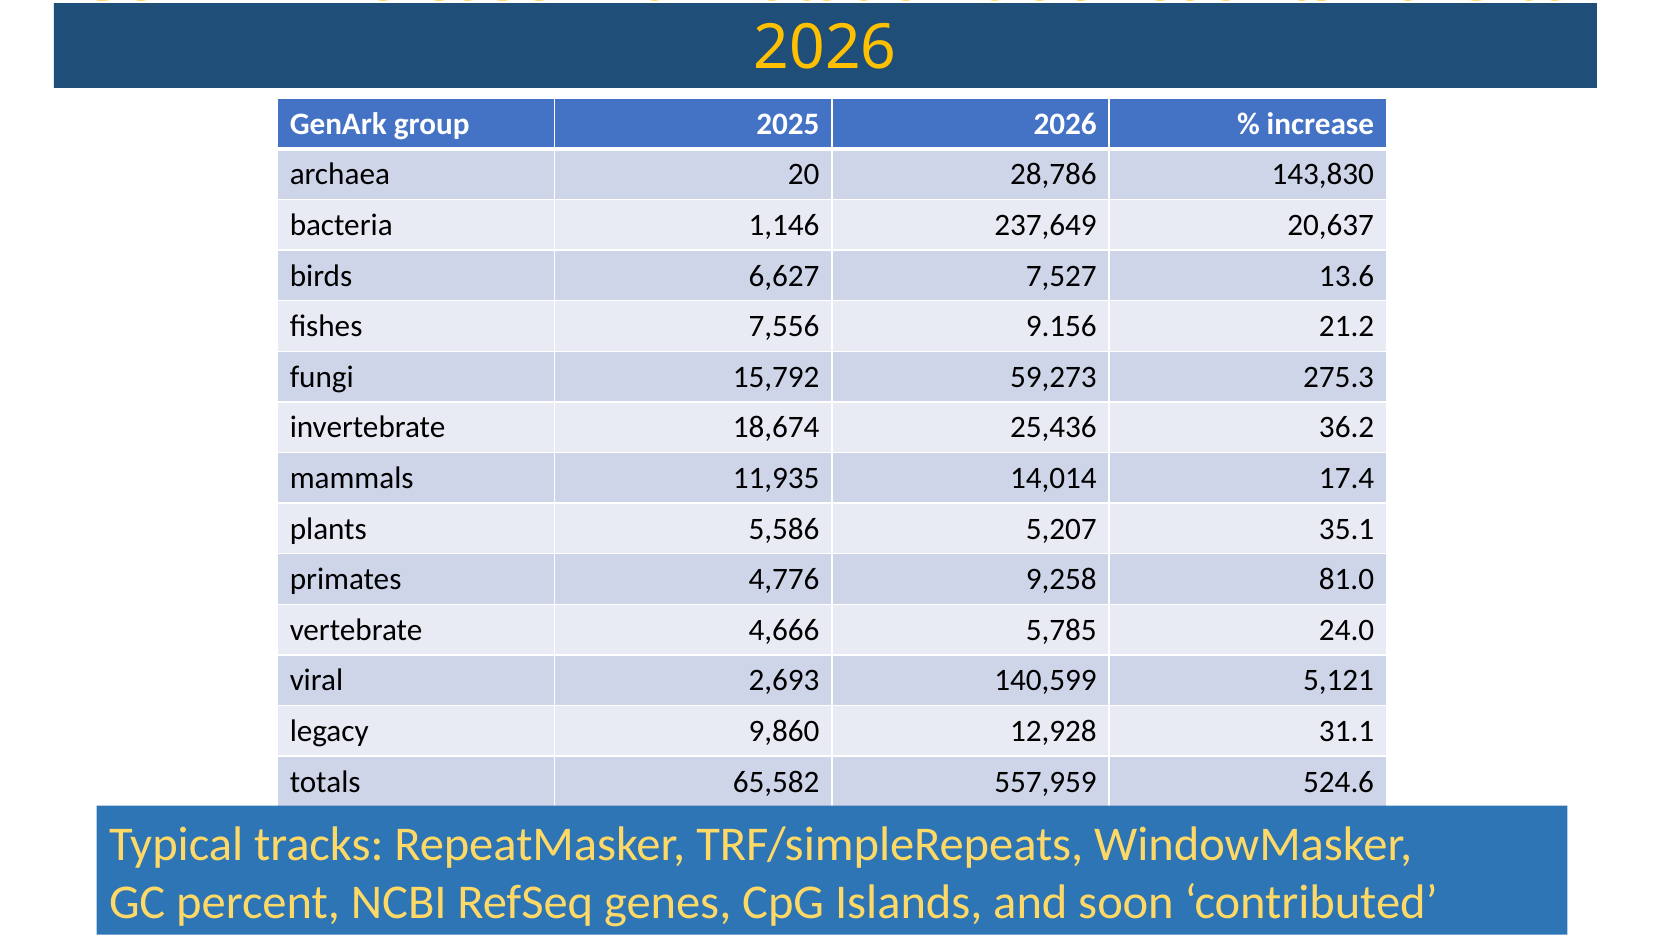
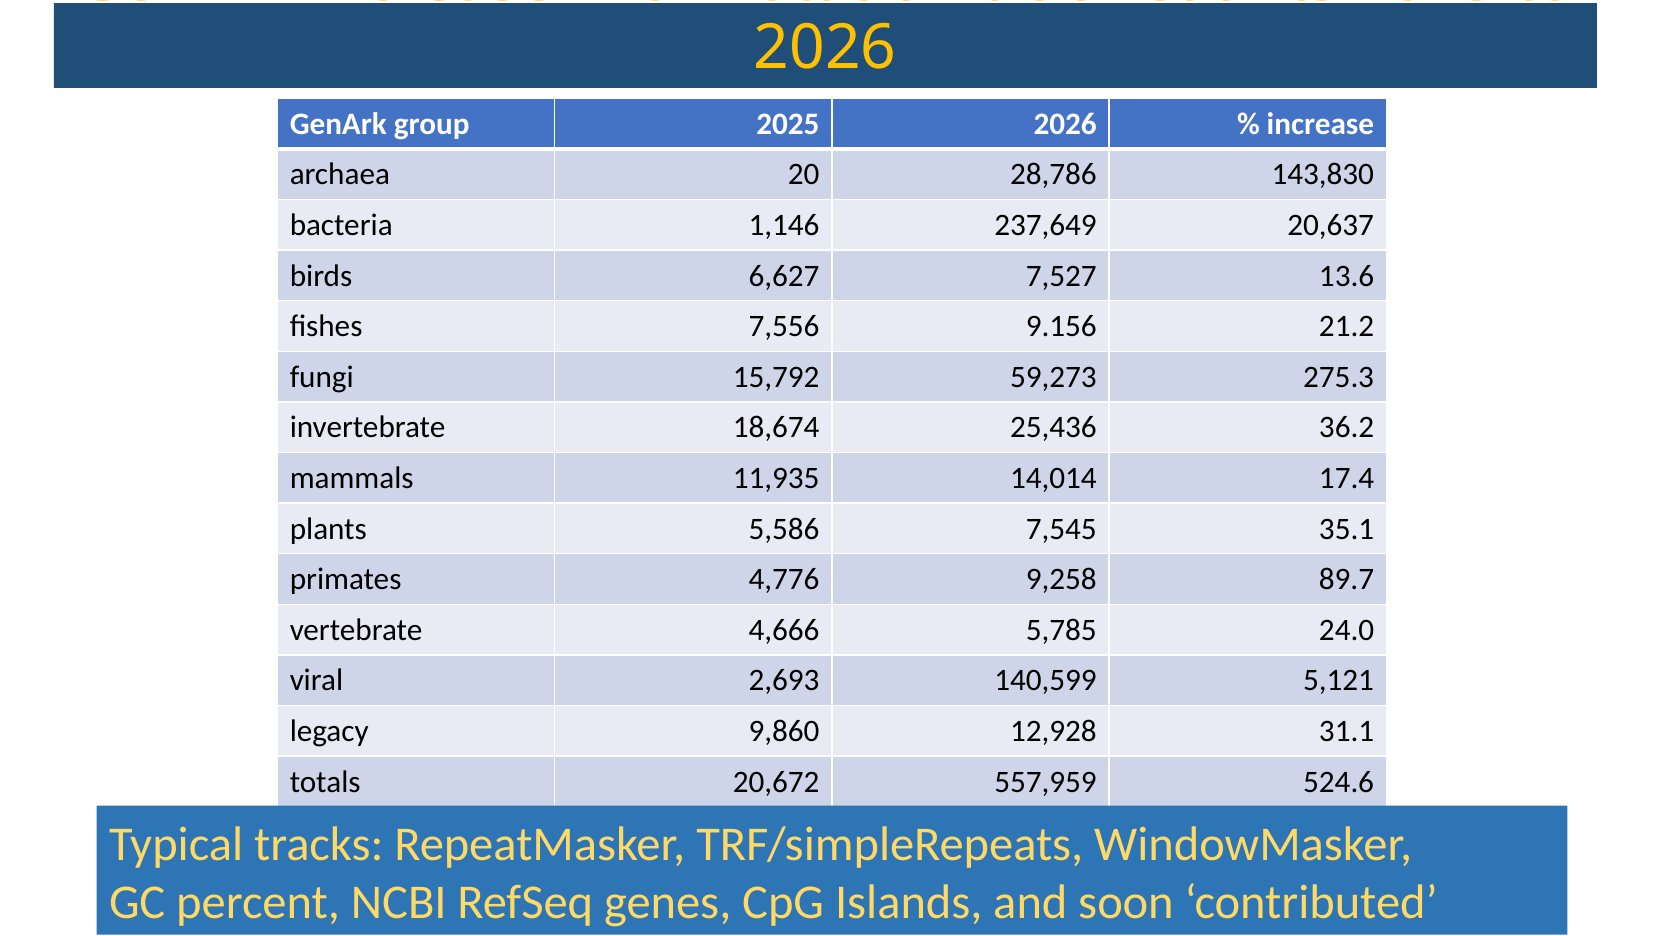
5,207: 5,207 -> 7,545
81.0: 81.0 -> 89.7
65,582: 65,582 -> 20,672
